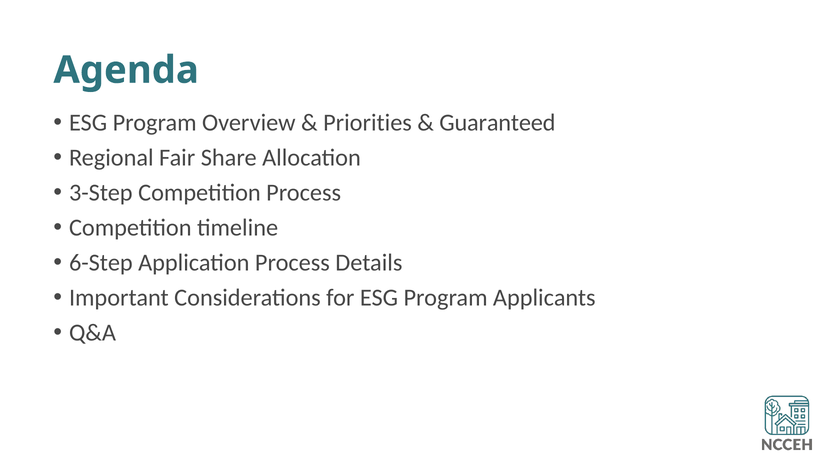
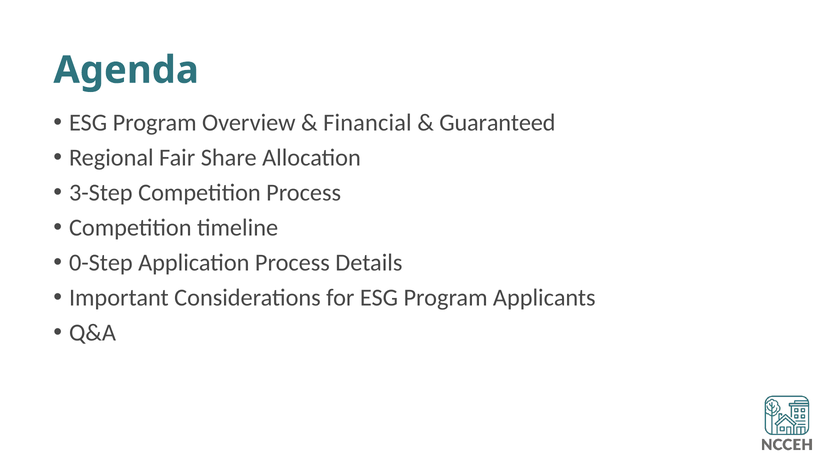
Priorities: Priorities -> Financial
6-Step: 6-Step -> 0-Step
